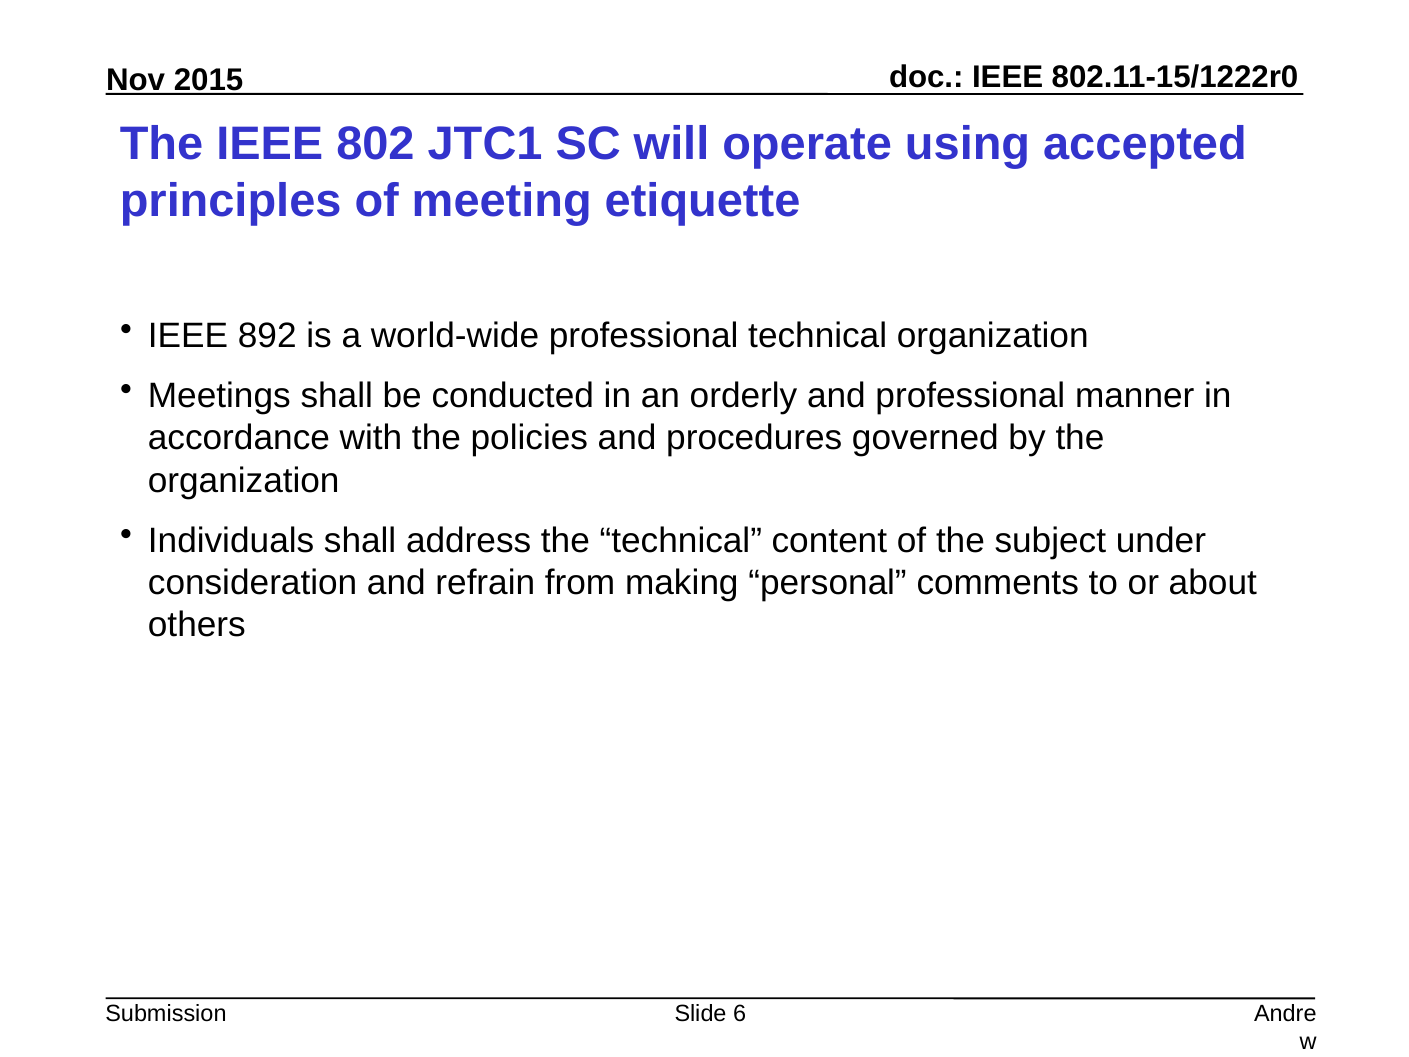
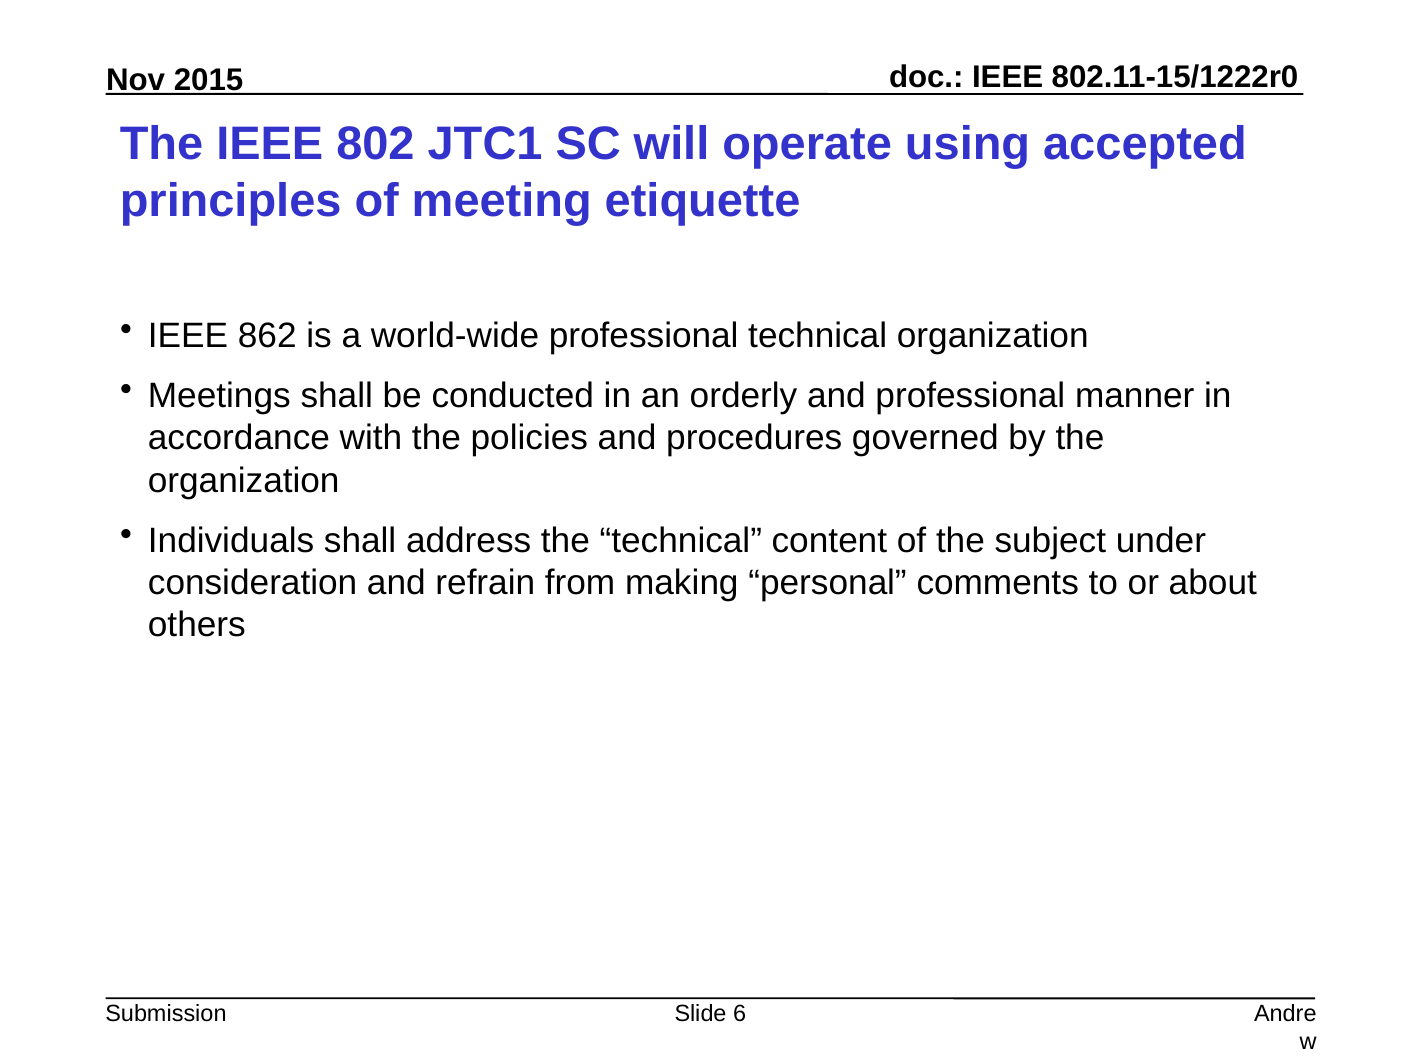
892: 892 -> 862
